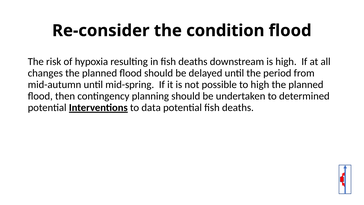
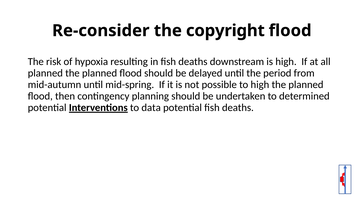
condition: condition -> copyright
changes at (45, 73): changes -> planned
